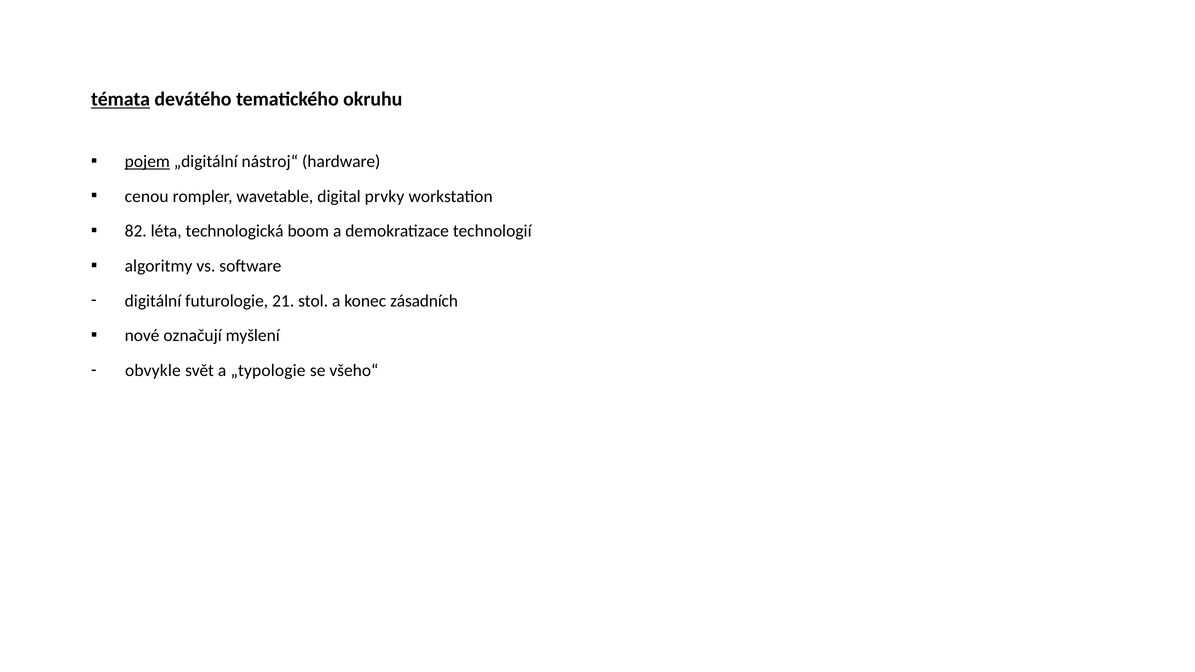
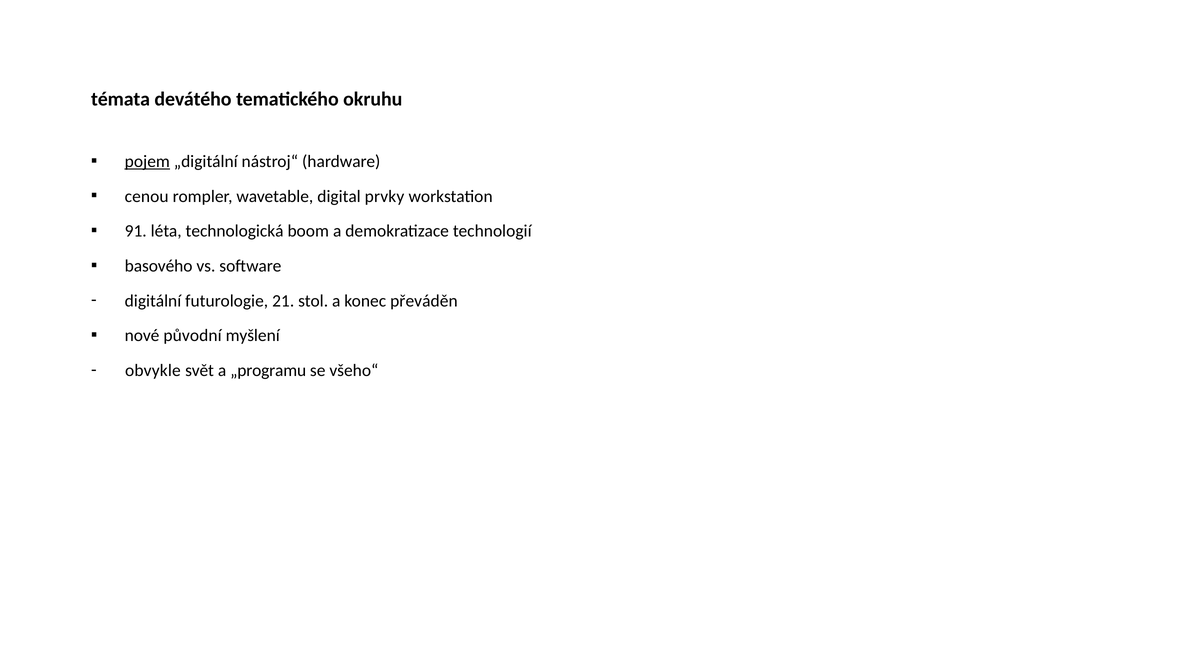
témata underline: present -> none
82: 82 -> 91
algoritmy: algoritmy -> basového
zásadních: zásadních -> převáděn
označují: označují -> původní
„typologie: „typologie -> „programu
